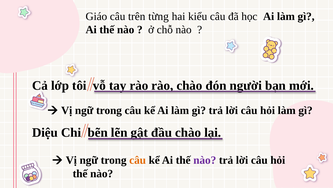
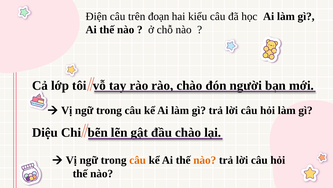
Giáo: Giáo -> Điện
từng: từng -> đoạn
nào at (205, 160) colour: purple -> orange
